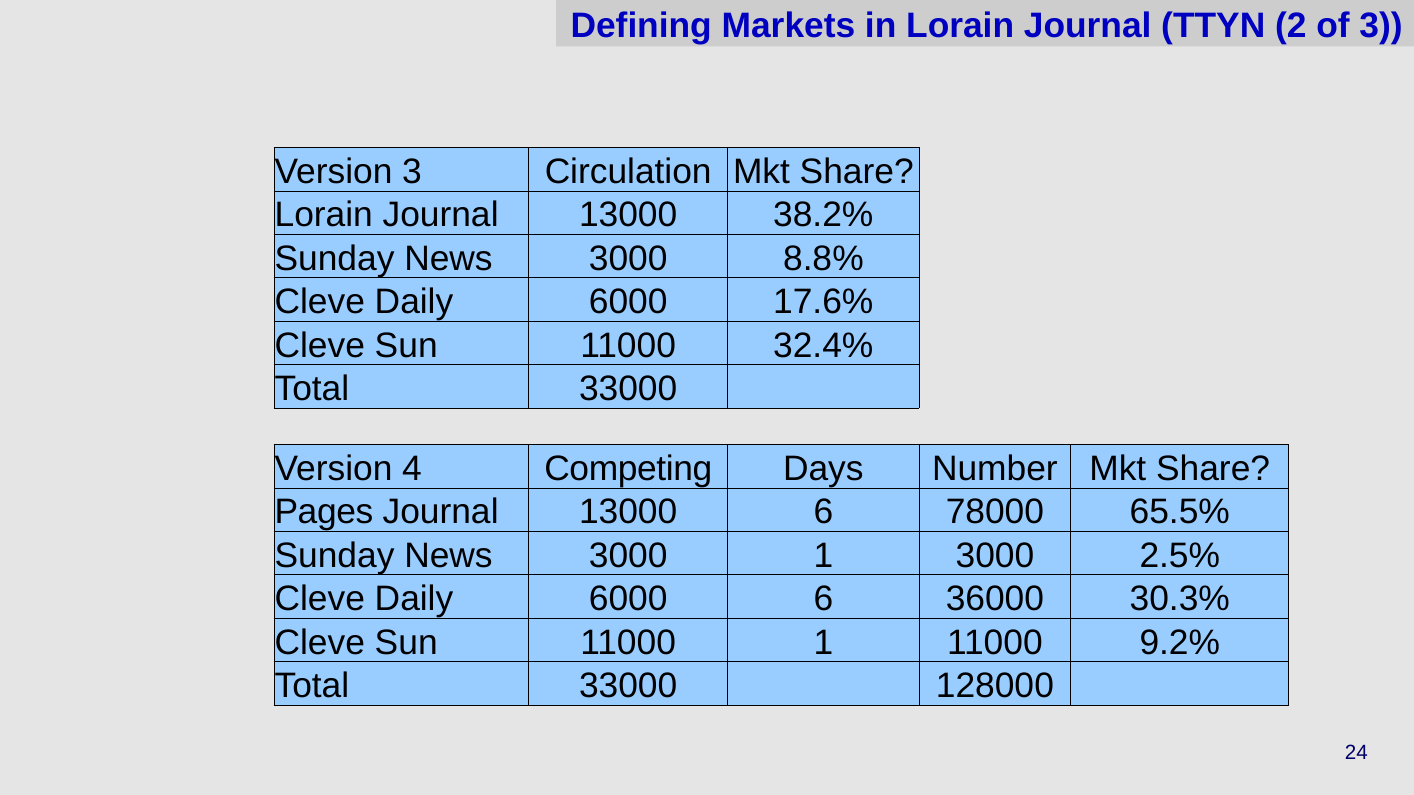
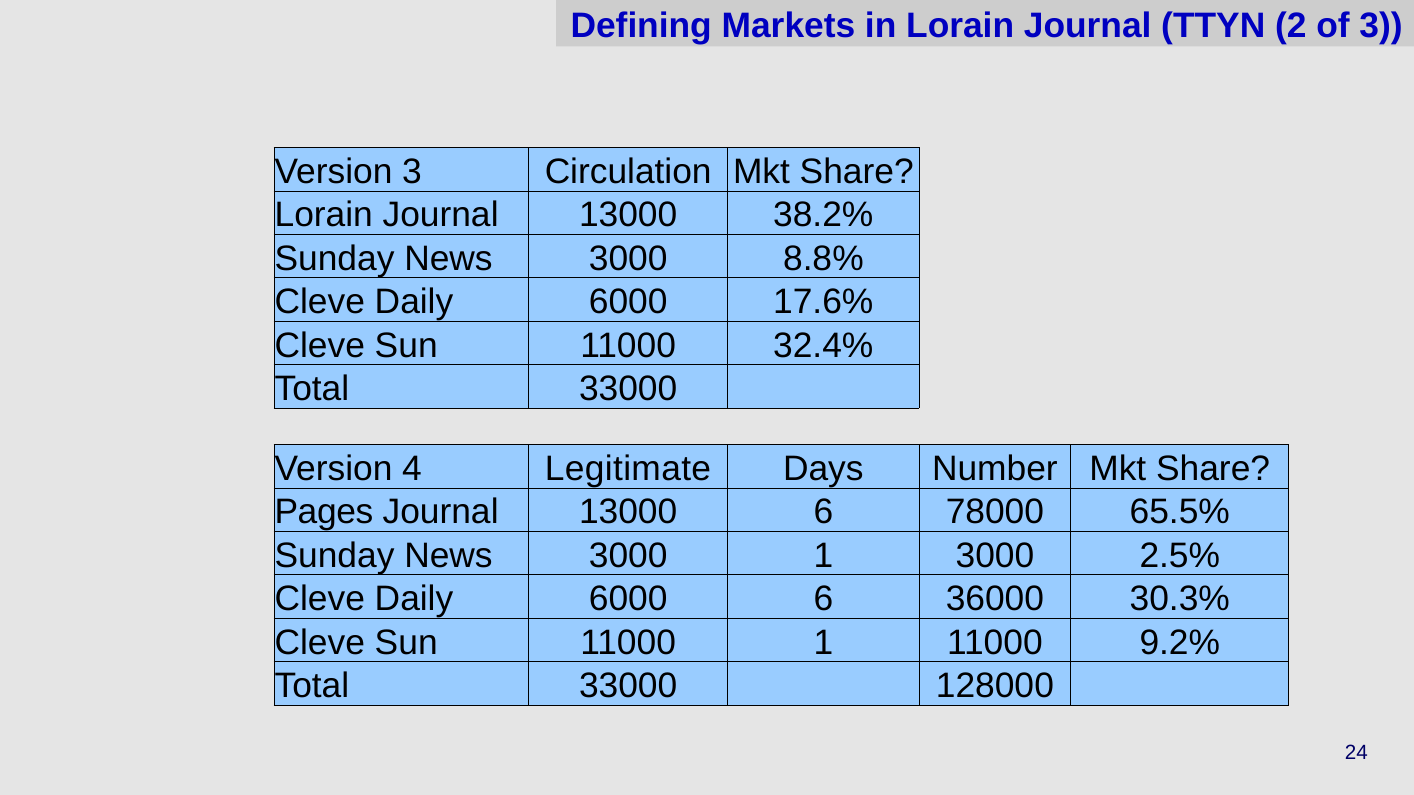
Competing: Competing -> Legitimate
